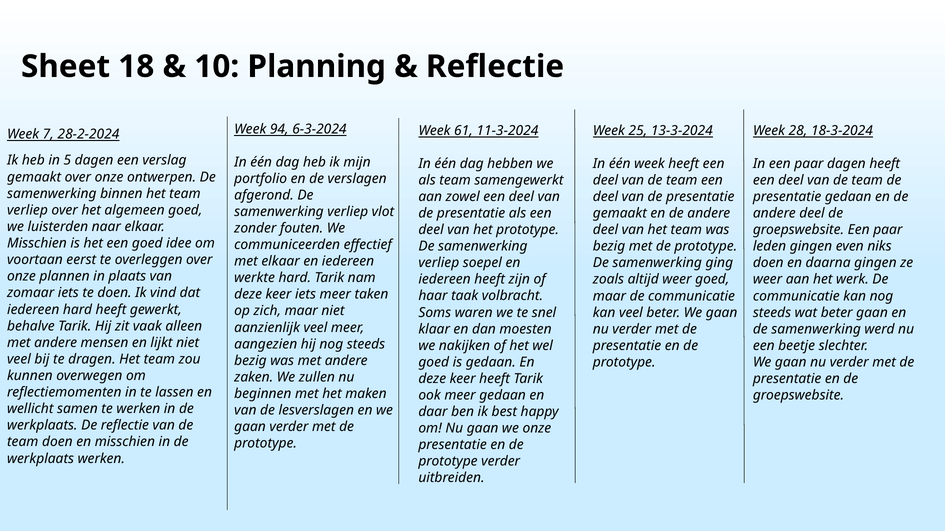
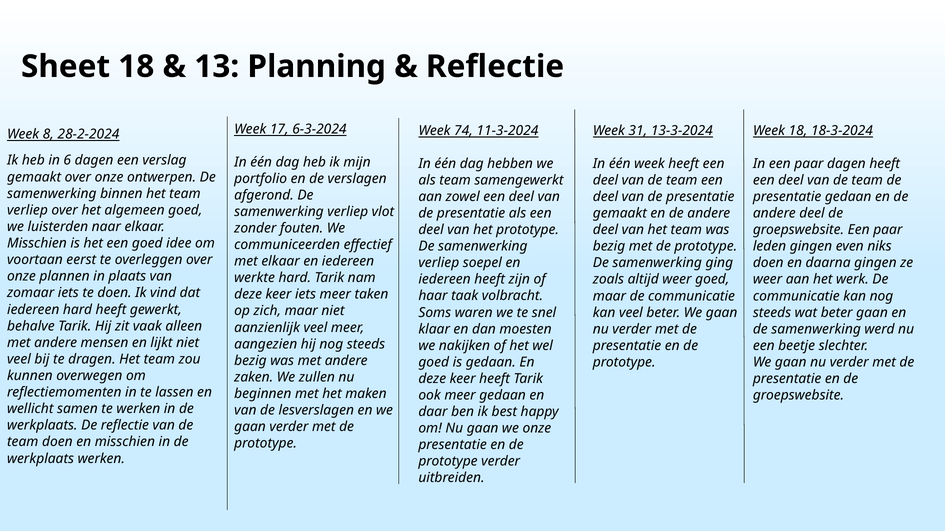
10: 10 -> 13
94: 94 -> 17
61: 61 -> 74
25: 25 -> 31
Week 28: 28 -> 18
7: 7 -> 8
5: 5 -> 6
